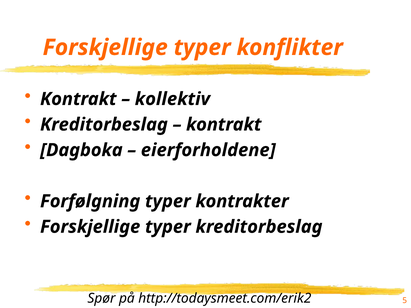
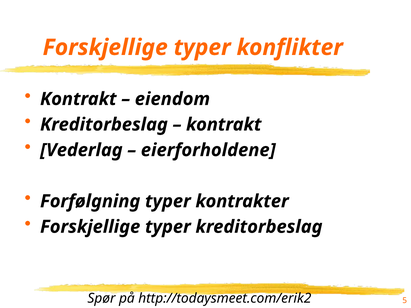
kollektiv: kollektiv -> eiendom
Dagboka: Dagboka -> Vederlag
